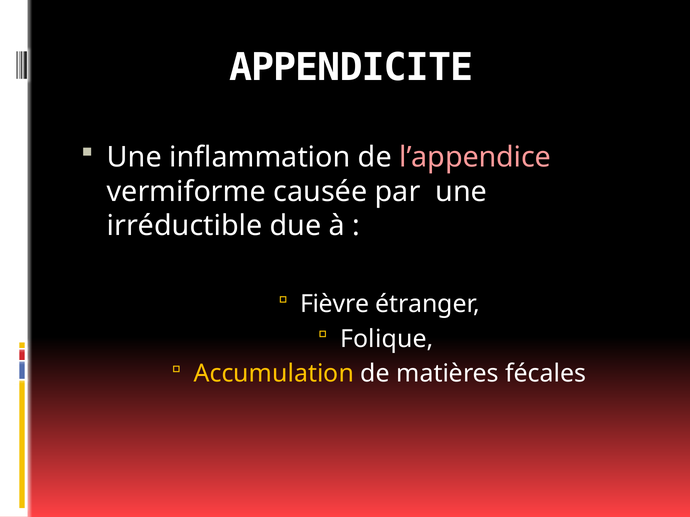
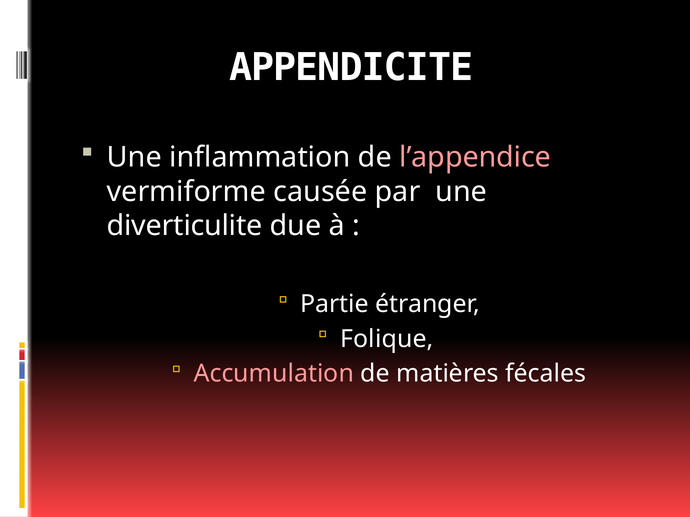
irréductible: irréductible -> diverticulite
Fièvre: Fièvre -> Partie
Accumulation colour: yellow -> pink
